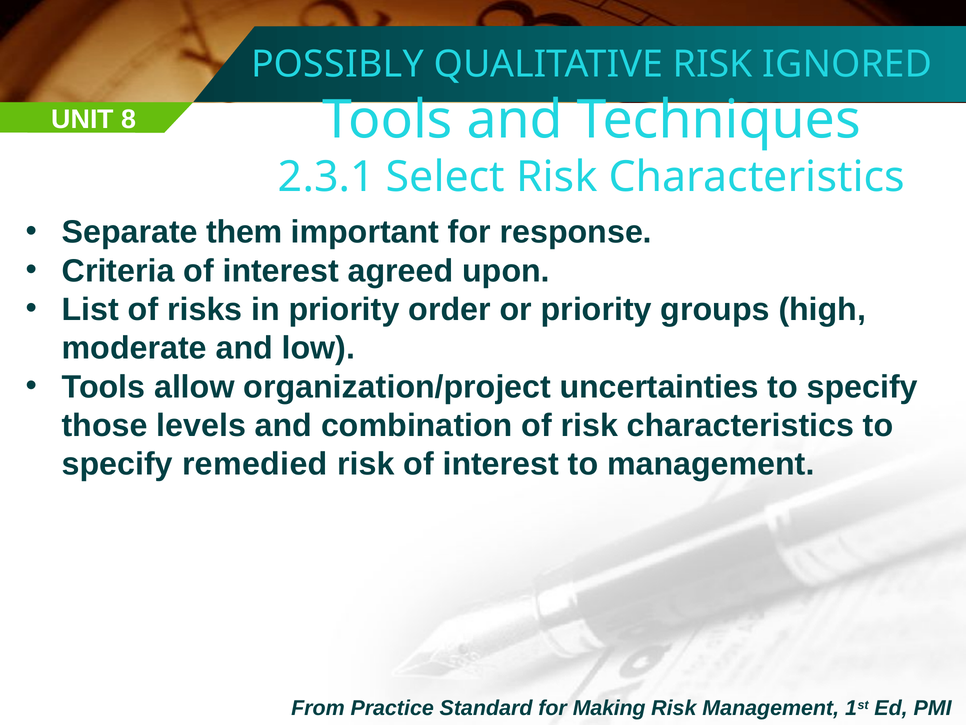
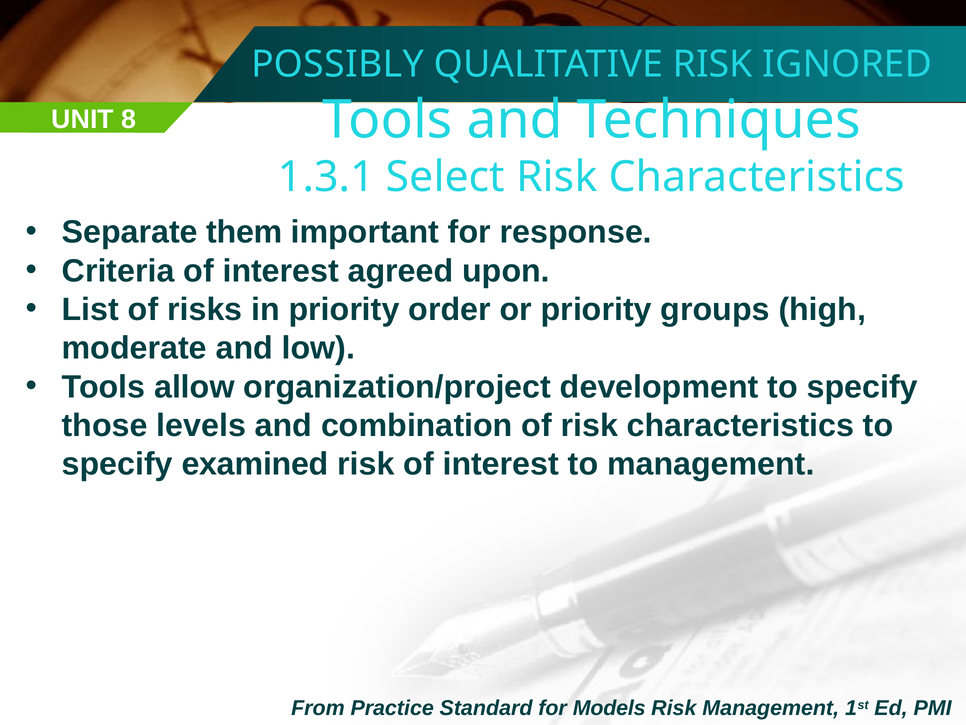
2.3.1: 2.3.1 -> 1.3.1
uncertainties: uncertainties -> development
remedied: remedied -> examined
Making: Making -> Models
